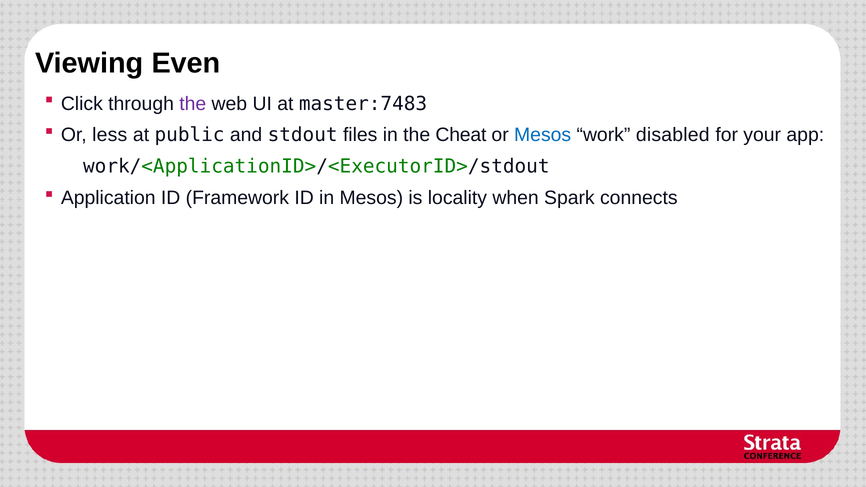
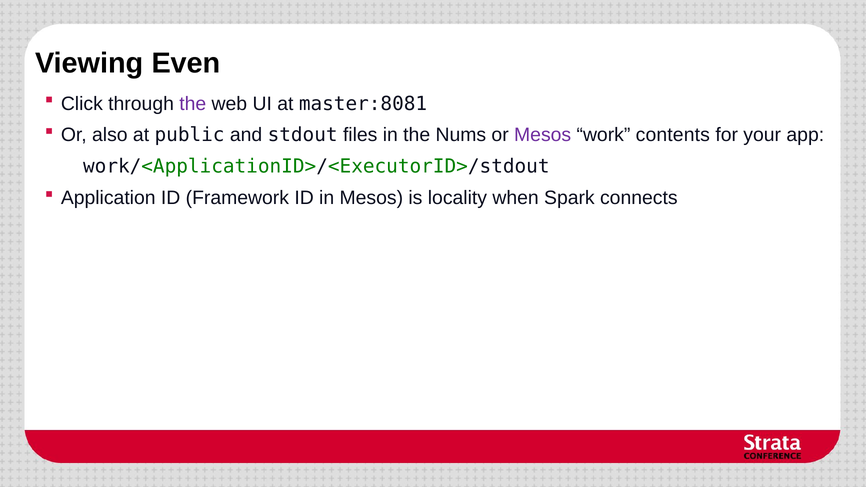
master:7483: master:7483 -> master:8081
less: less -> also
Cheat: Cheat -> Nums
Mesos at (543, 135) colour: blue -> purple
disabled: disabled -> contents
